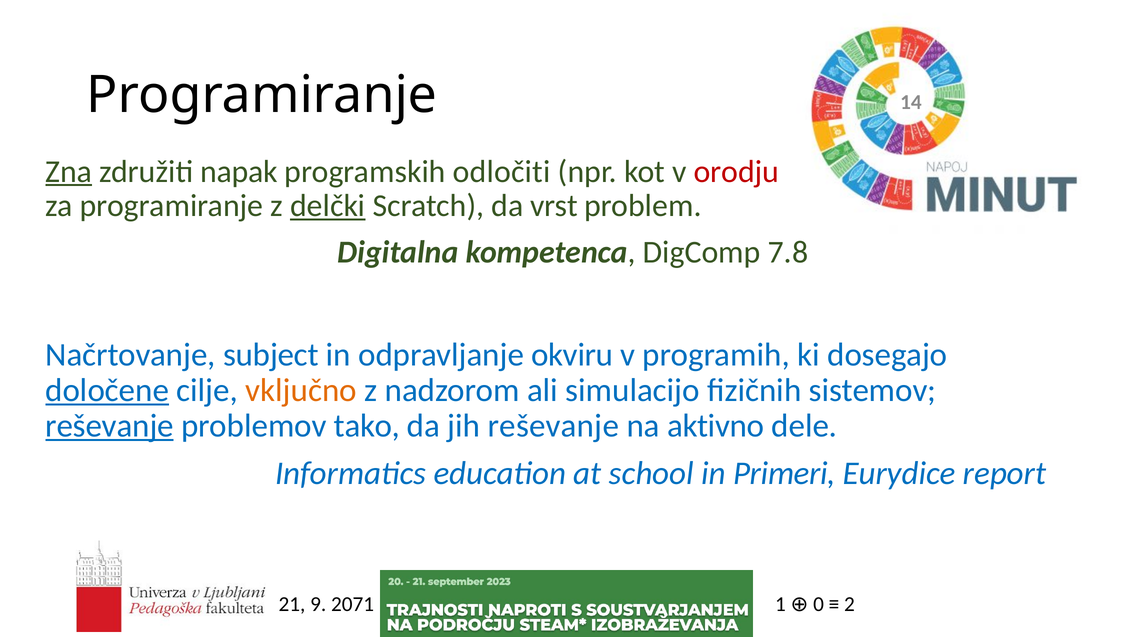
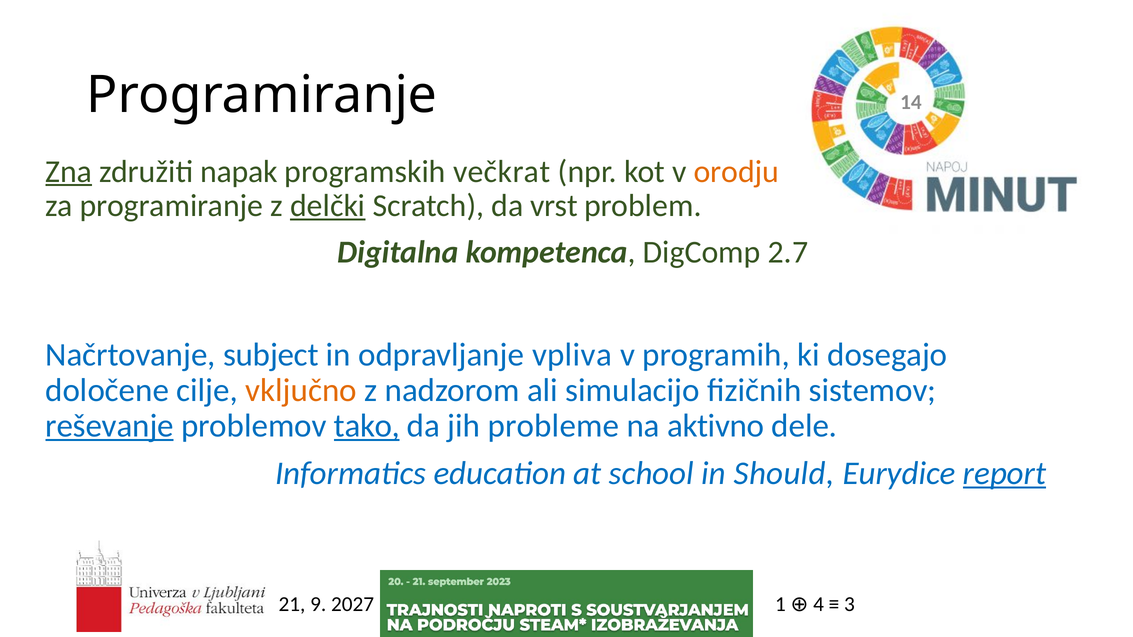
odločiti: odločiti -> večkrat
orodju colour: red -> orange
7.8: 7.8 -> 2.7
okviru: okviru -> vpliva
določene underline: present -> none
tako underline: none -> present
jih reševanje: reševanje -> probleme
Primeri: Primeri -> Should
report underline: none -> present
2071: 2071 -> 2027
0: 0 -> 4
2: 2 -> 3
